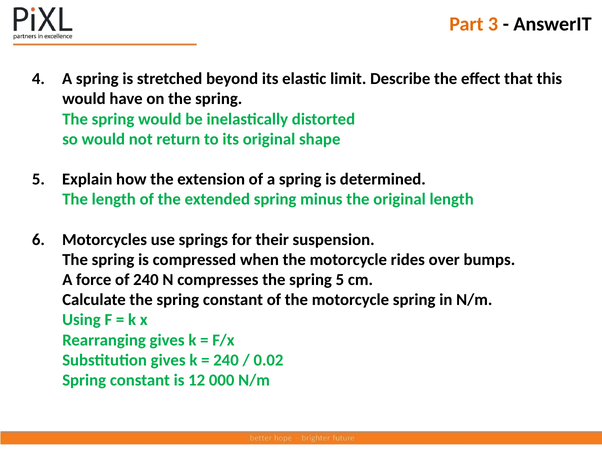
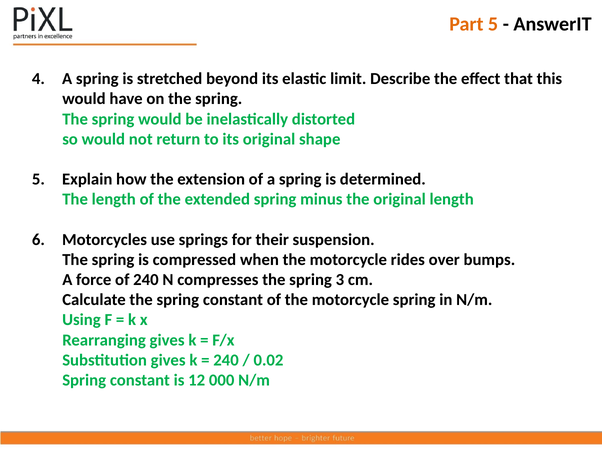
Part 3: 3 -> 5
spring 5: 5 -> 3
